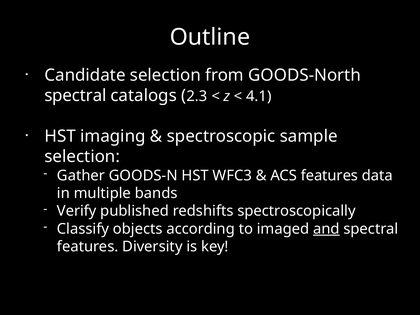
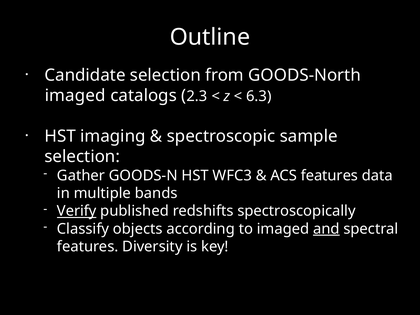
spectral at (75, 96): spectral -> imaged
4.1: 4.1 -> 6.3
Verify underline: none -> present
